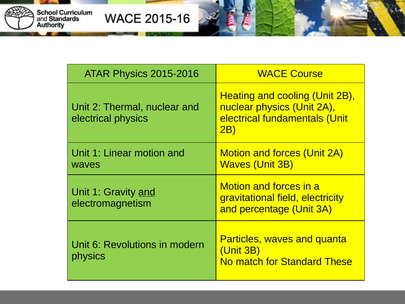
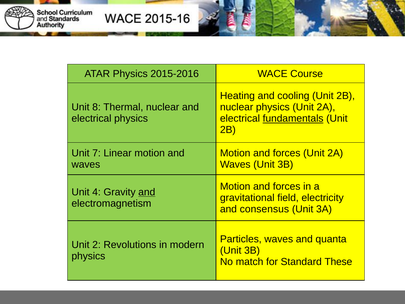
2: 2 -> 8
fundamentals underline: none -> present
1 at (97, 153): 1 -> 7
1 at (97, 192): 1 -> 4
percentage: percentage -> consensus
6: 6 -> 2
